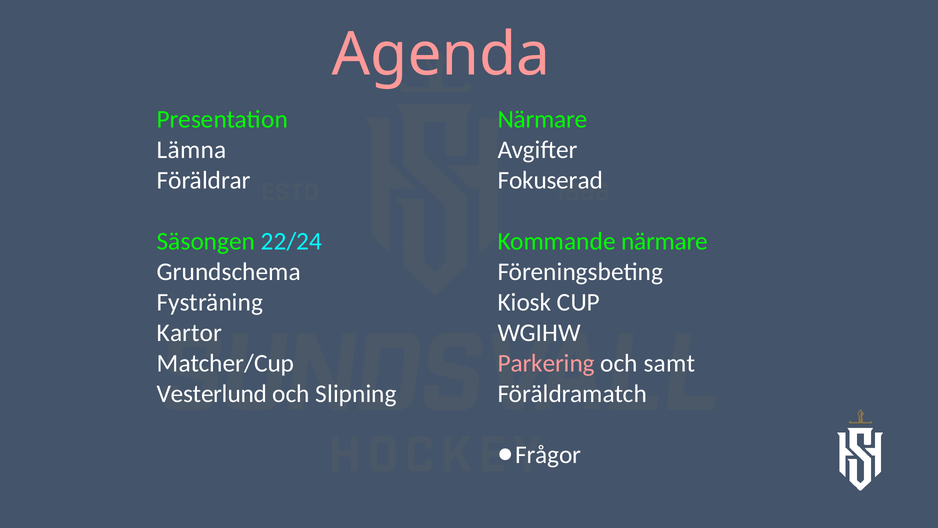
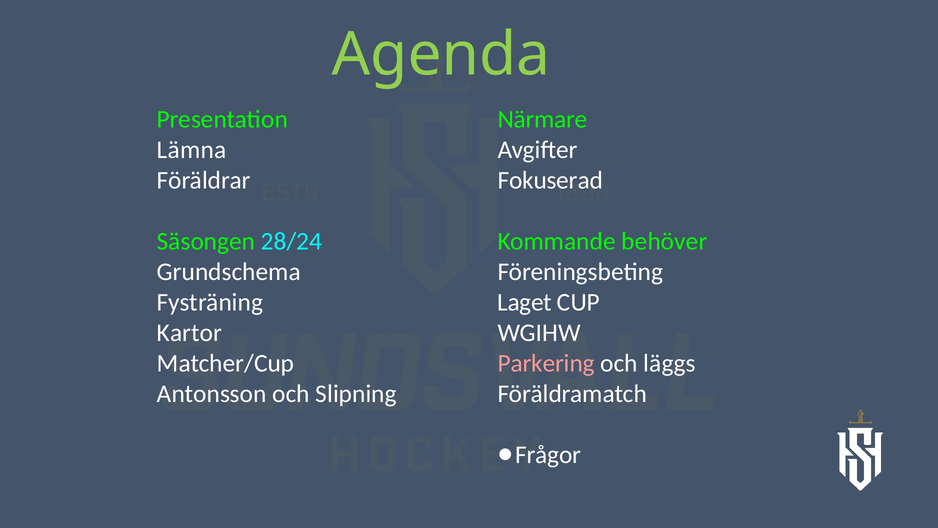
Agenda colour: pink -> light green
22/24: 22/24 -> 28/24
Kommande närmare: närmare -> behöver
Kiosk: Kiosk -> Laget
samt: samt -> läggs
Vesterlund: Vesterlund -> Antonsson
